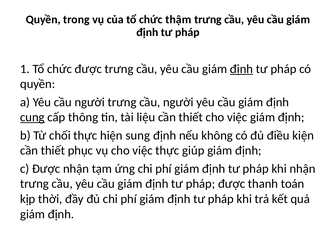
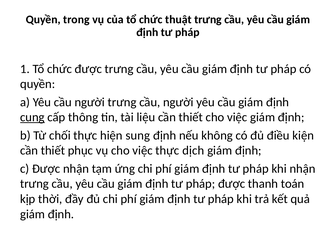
thậm: thậm -> thuật
định at (241, 69) underline: present -> none
giúp: giúp -> dịch
